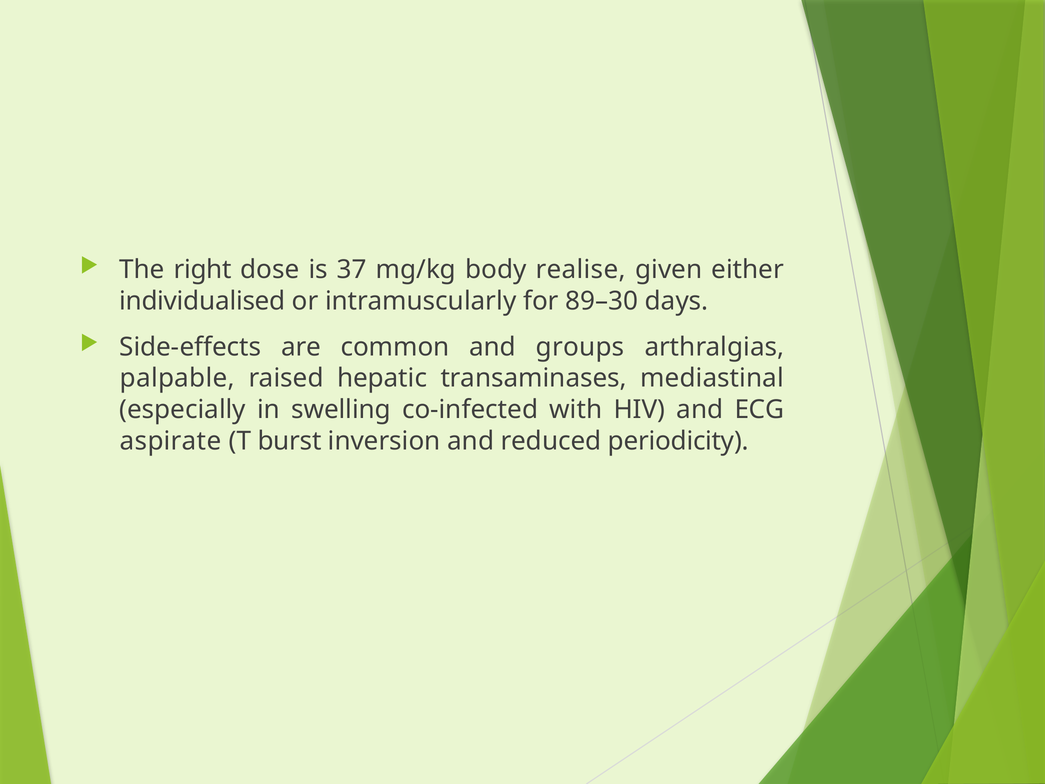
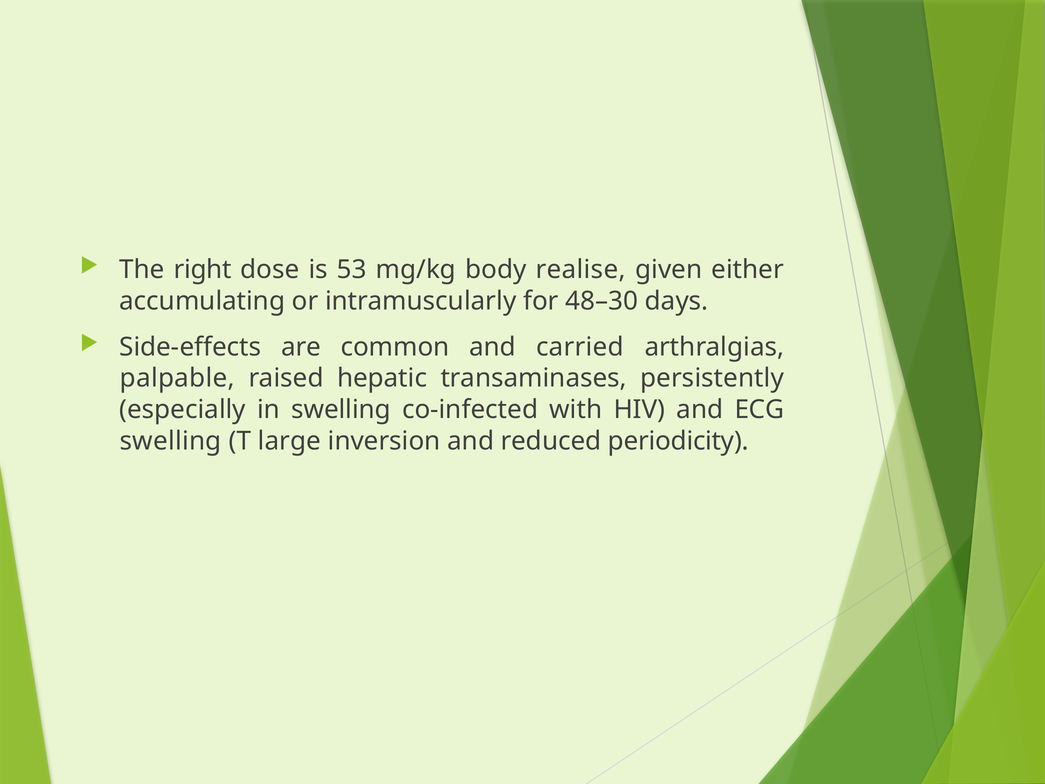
37: 37 -> 53
individualised: individualised -> accumulating
89–30: 89–30 -> 48–30
groups: groups -> carried
mediastinal: mediastinal -> persistently
aspirate at (171, 441): aspirate -> swelling
burst: burst -> large
